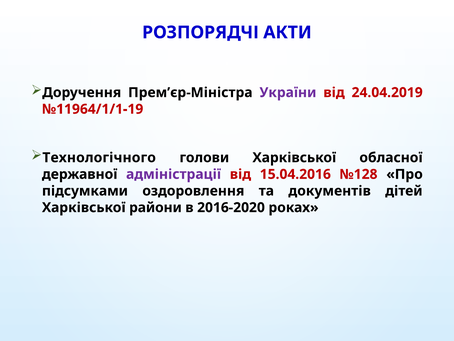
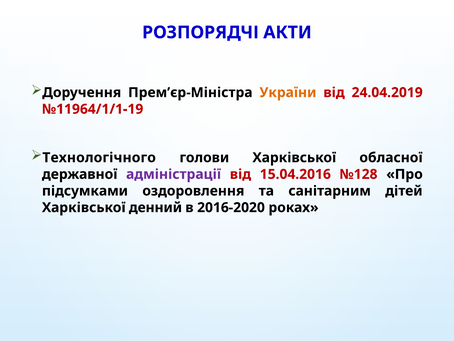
України colour: purple -> orange
документів: документів -> санітарним
райони: райони -> денний
